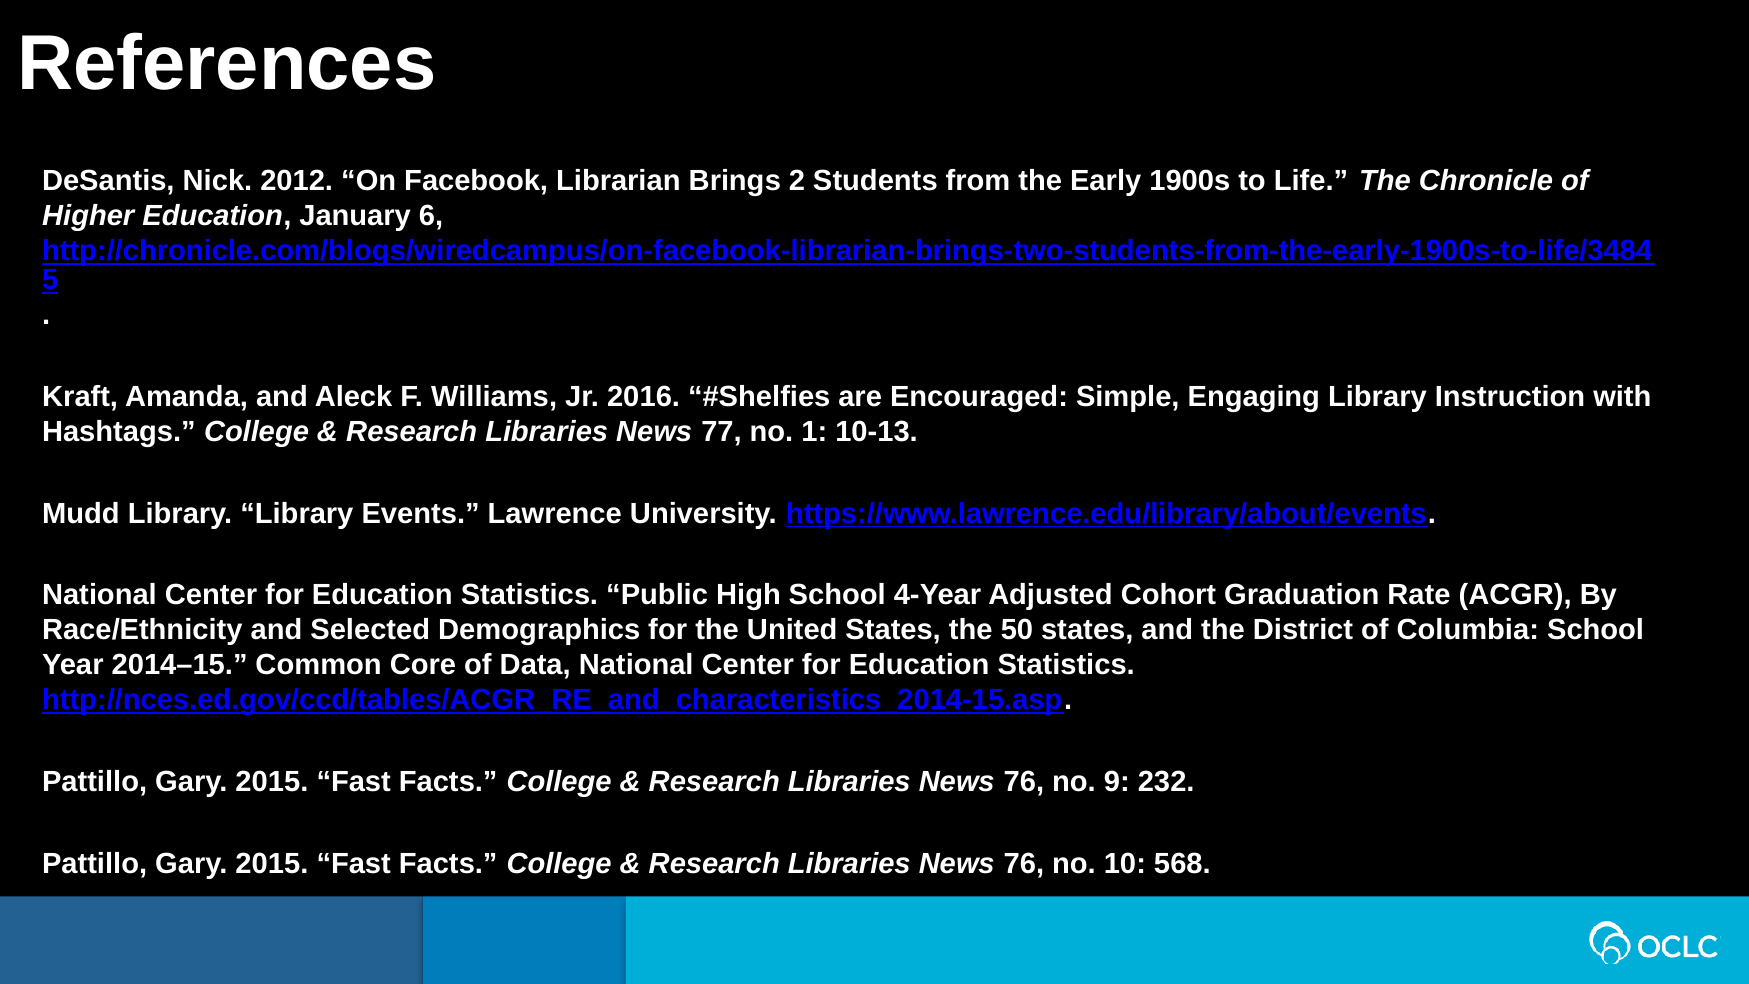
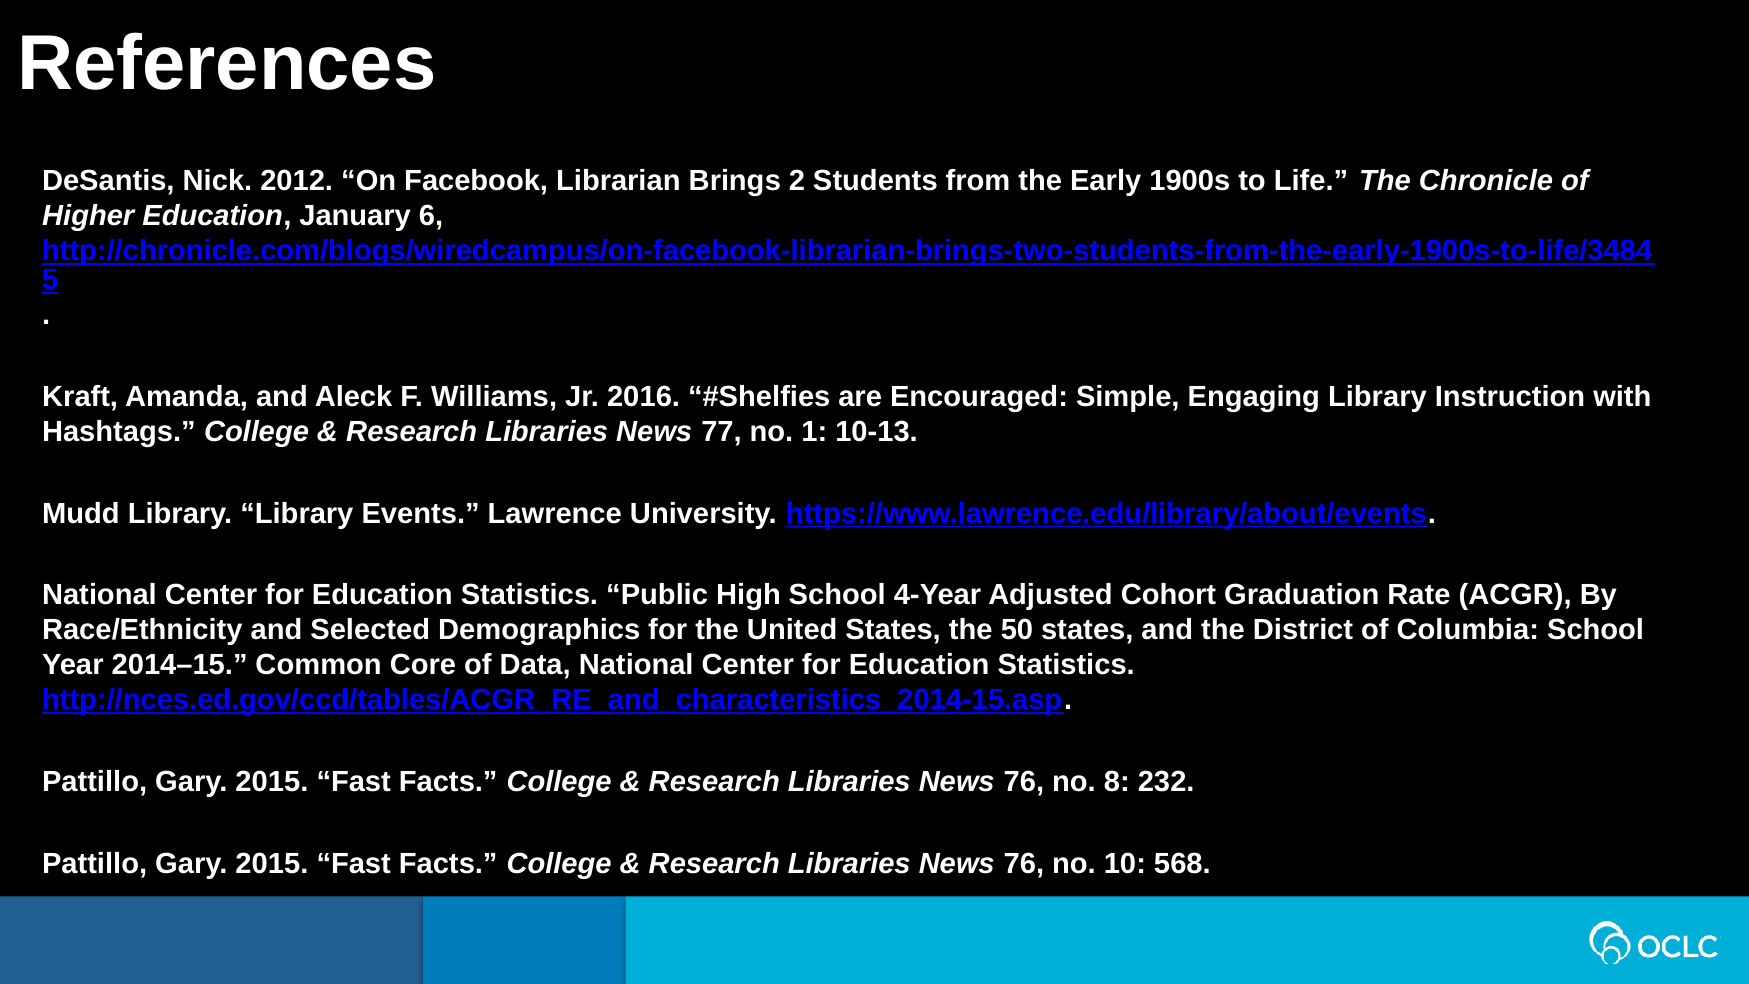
9: 9 -> 8
